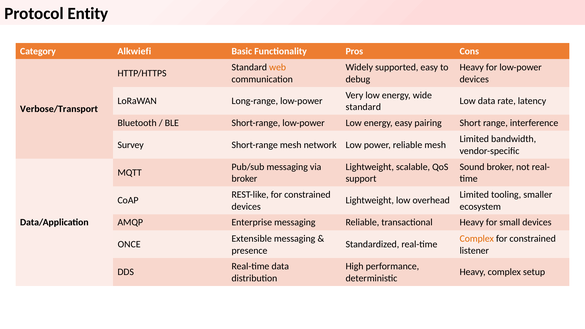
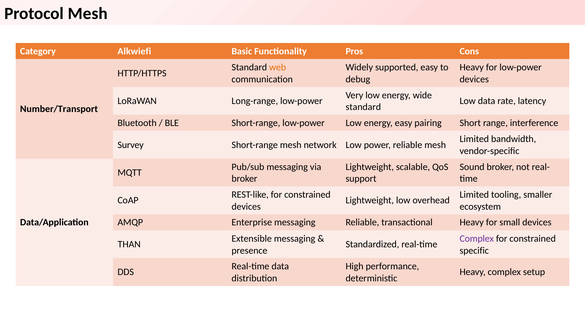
Protocol Entity: Entity -> Mesh
Verbose/Transport: Verbose/Transport -> Number/Transport
Complex at (477, 239) colour: orange -> purple
ONCE: ONCE -> THAN
listener: listener -> specific
